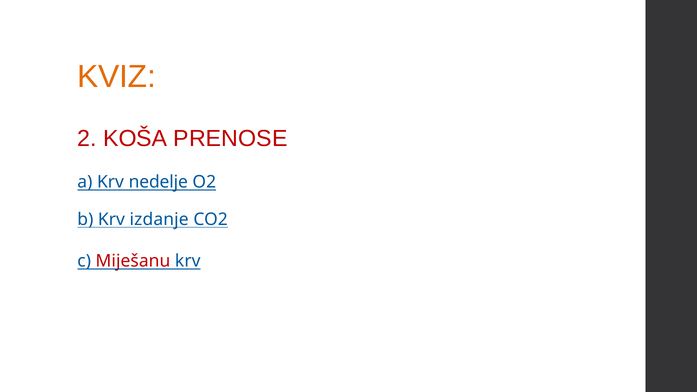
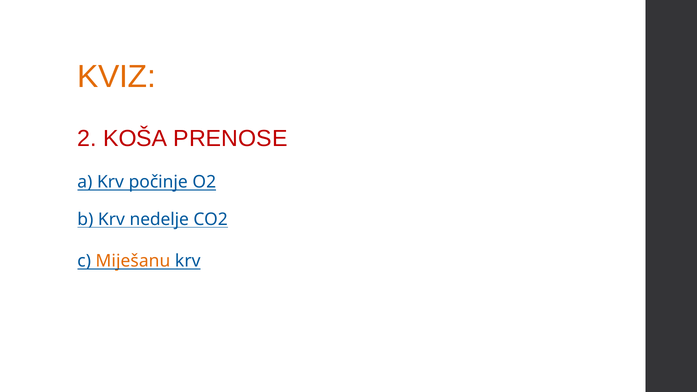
nedelje: nedelje -> počinje
izdanje: izdanje -> nedelje
Miješanu colour: red -> orange
